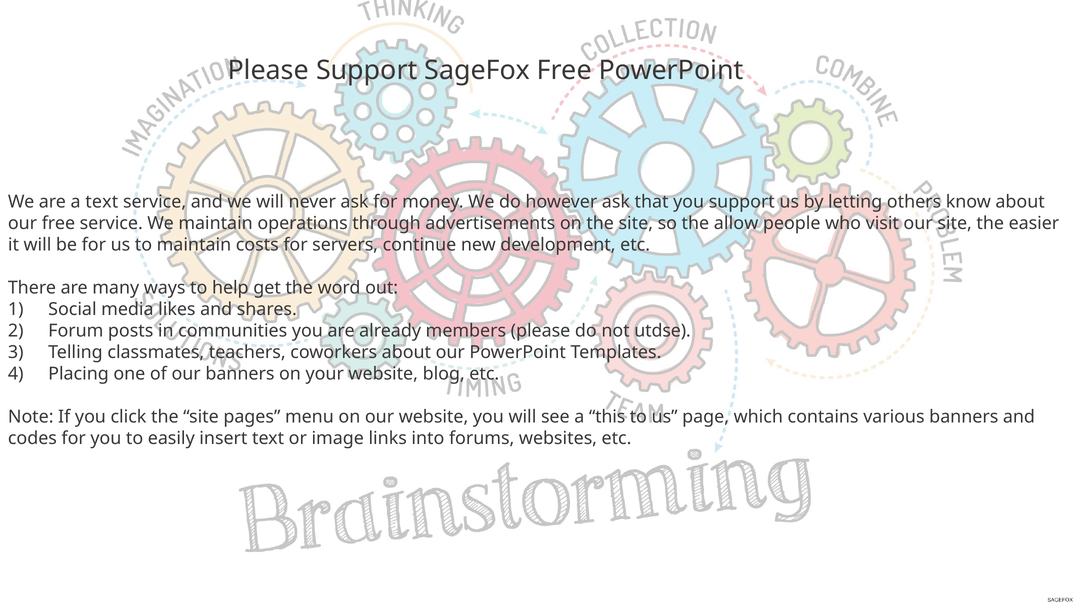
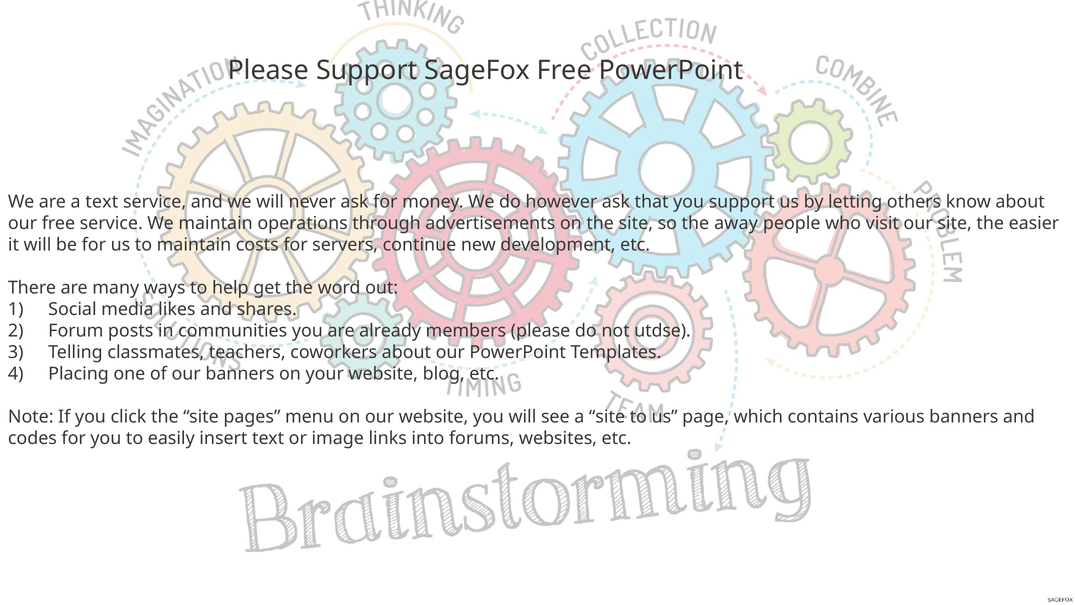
allow: allow -> away
a this: this -> site
